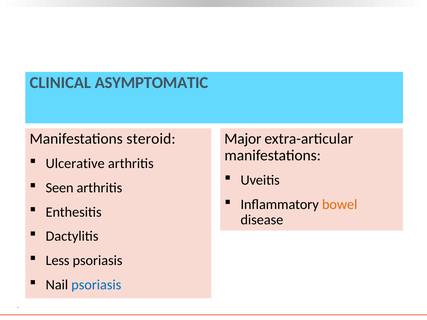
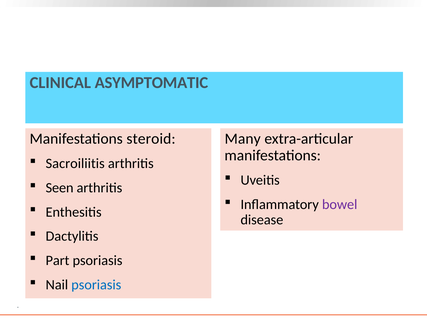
Major: Major -> Many
Ulcerative: Ulcerative -> Sacroiliitis
bowel colour: orange -> purple
Less: Less -> Part
